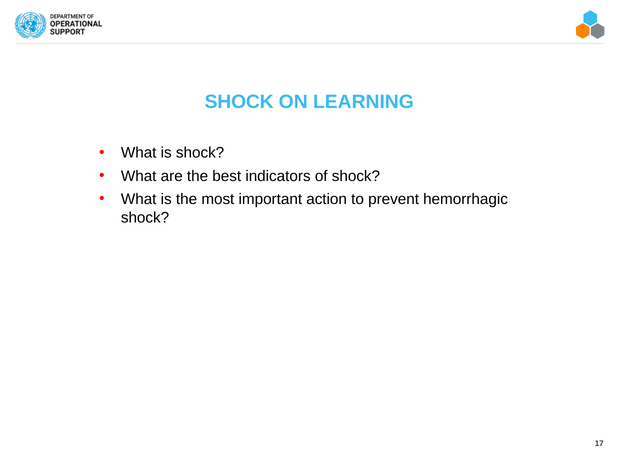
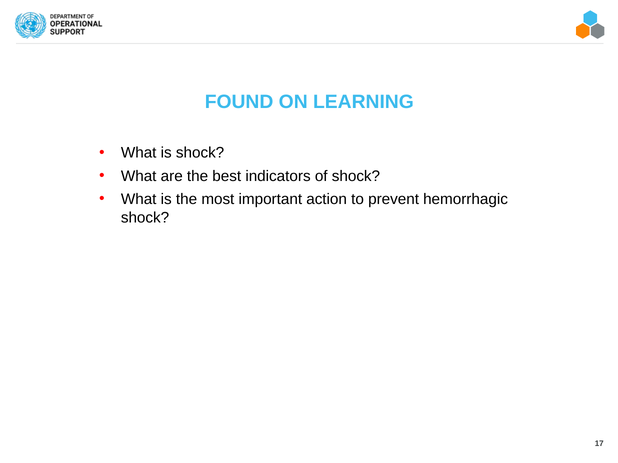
SHOCK at (239, 102): SHOCK -> FOUND
